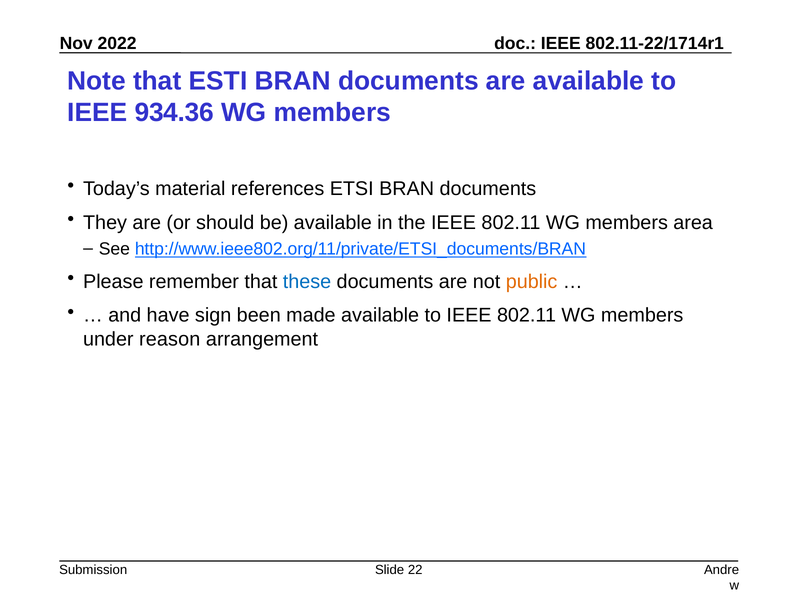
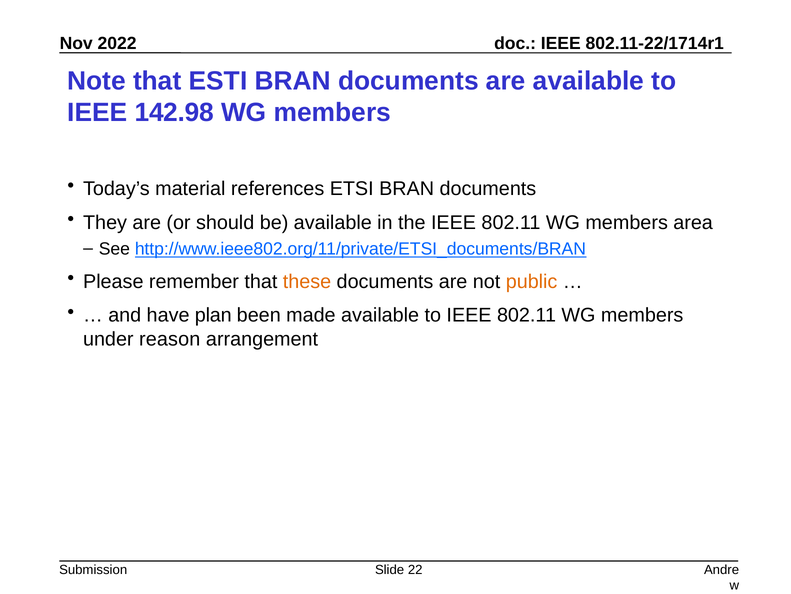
934.36: 934.36 -> 142.98
these colour: blue -> orange
sign: sign -> plan
